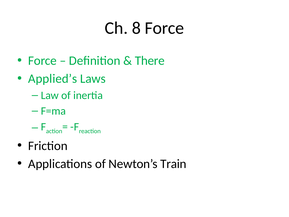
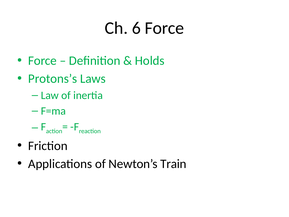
8: 8 -> 6
There: There -> Holds
Applied’s: Applied’s -> Protons’s
